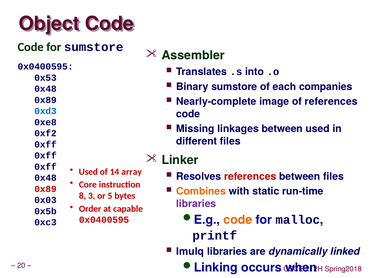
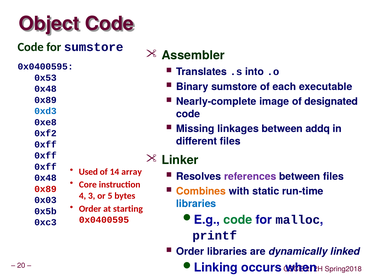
companies: companies -> executable
of references: references -> designated
between used: used -> addq
references at (250, 177) colour: red -> purple
8: 8 -> 4
libraries at (196, 204) colour: purple -> blue
capable: capable -> starting
code at (238, 220) colour: orange -> green
Imulq at (190, 252): Imulq -> Order
